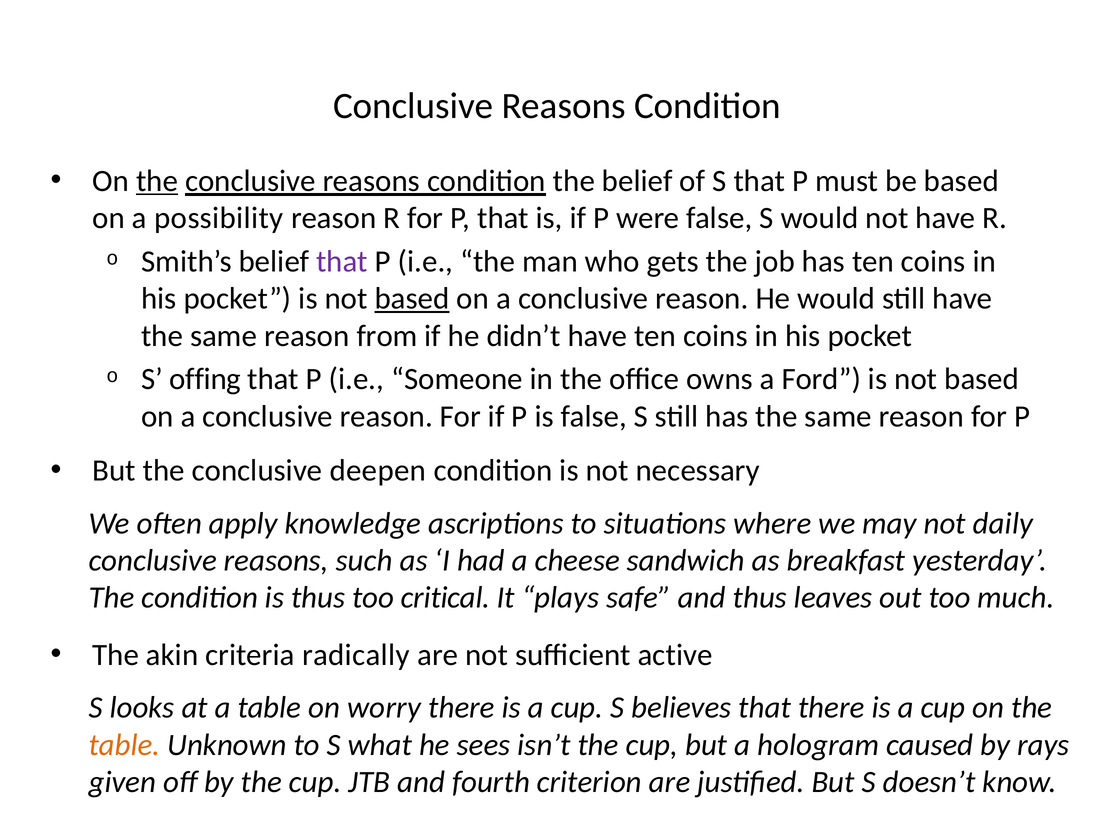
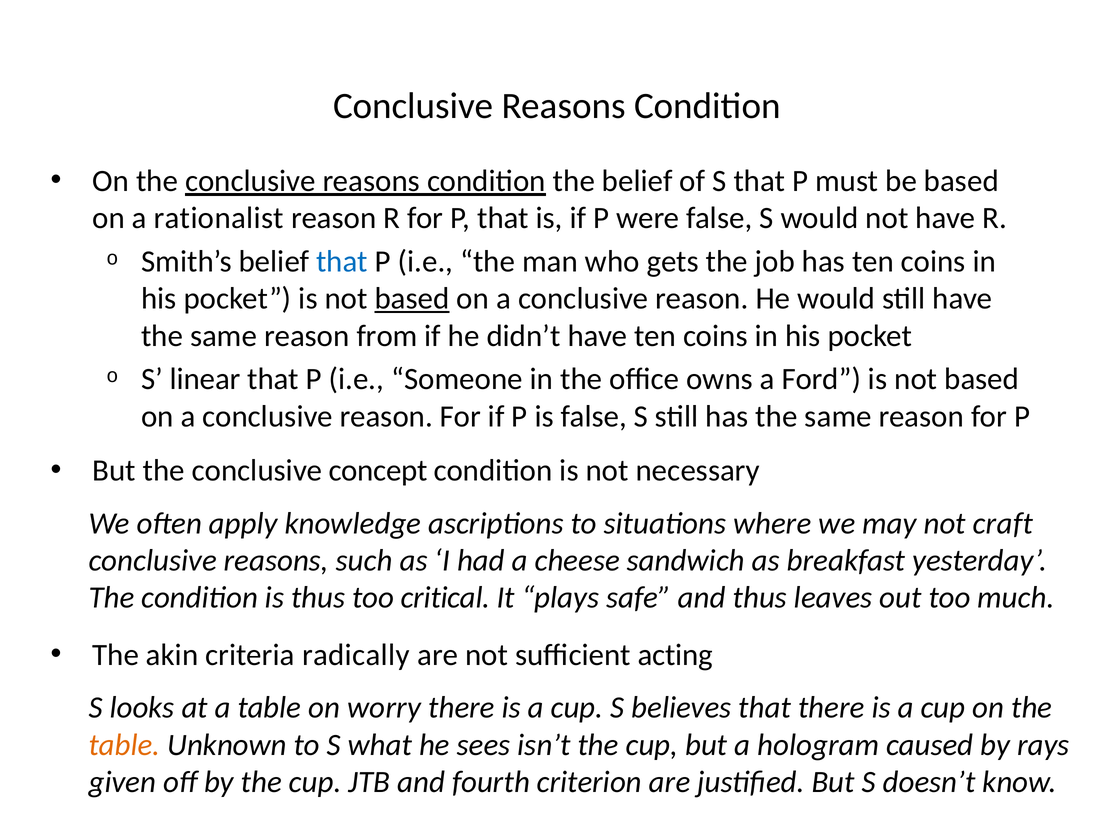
the at (157, 181) underline: present -> none
possibility: possibility -> rationalist
that at (342, 261) colour: purple -> blue
offing: offing -> linear
deepen: deepen -> concept
daily: daily -> craft
active: active -> acting
